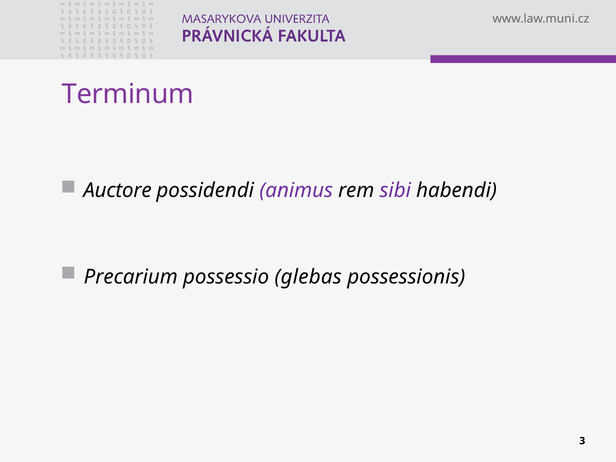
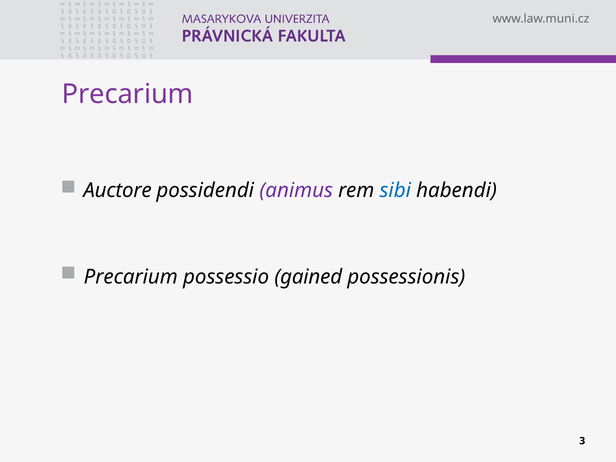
Terminum at (128, 94): Terminum -> Precarium
sibi colour: purple -> blue
glebas: glebas -> gained
